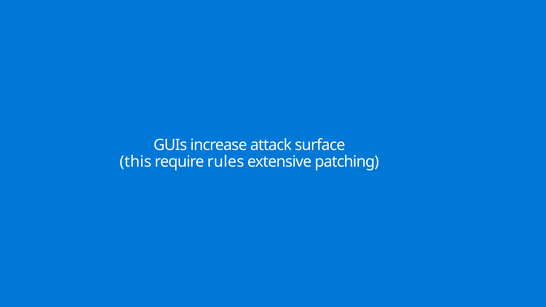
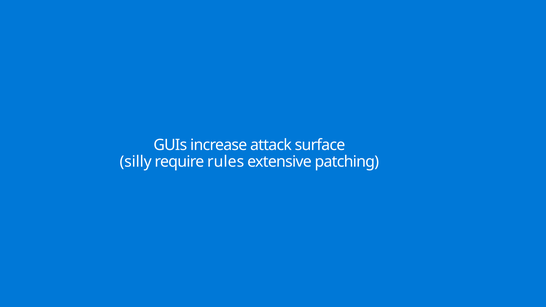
this: this -> silly
